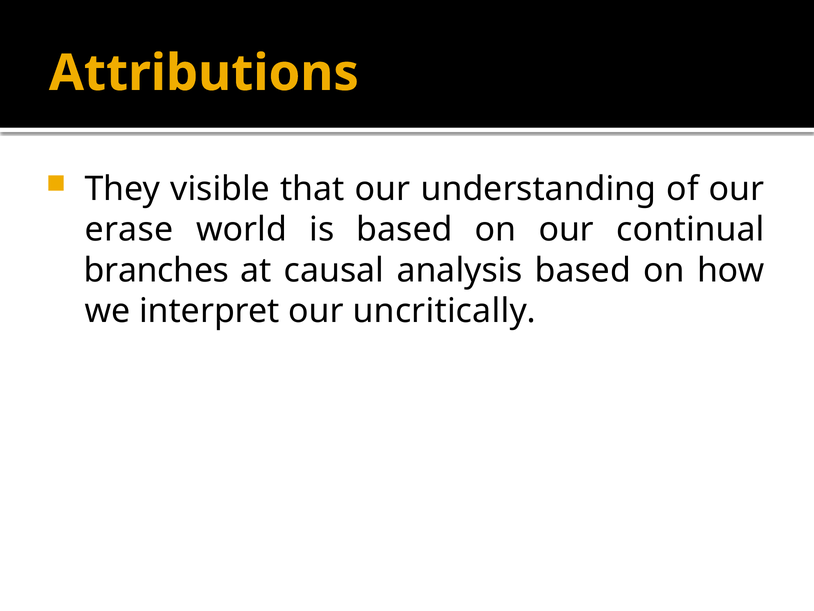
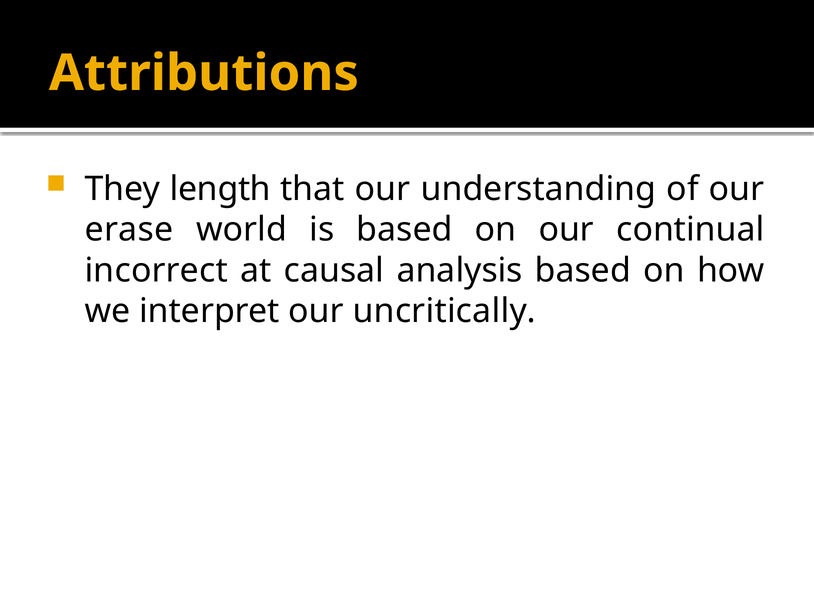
visible: visible -> length
branches: branches -> incorrect
